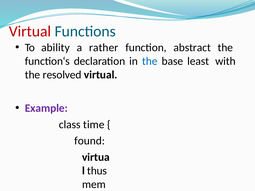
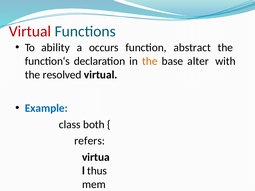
rather: rather -> occurs
the at (150, 61) colour: blue -> orange
least: least -> alter
Example colour: purple -> blue
time: time -> both
found: found -> refers
